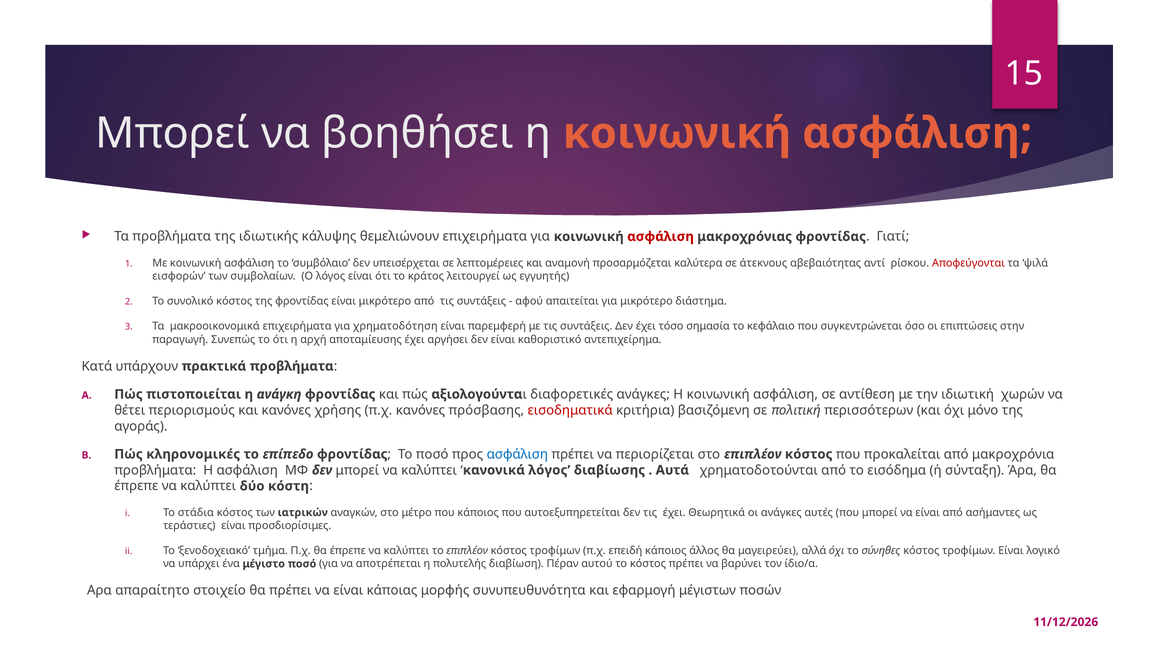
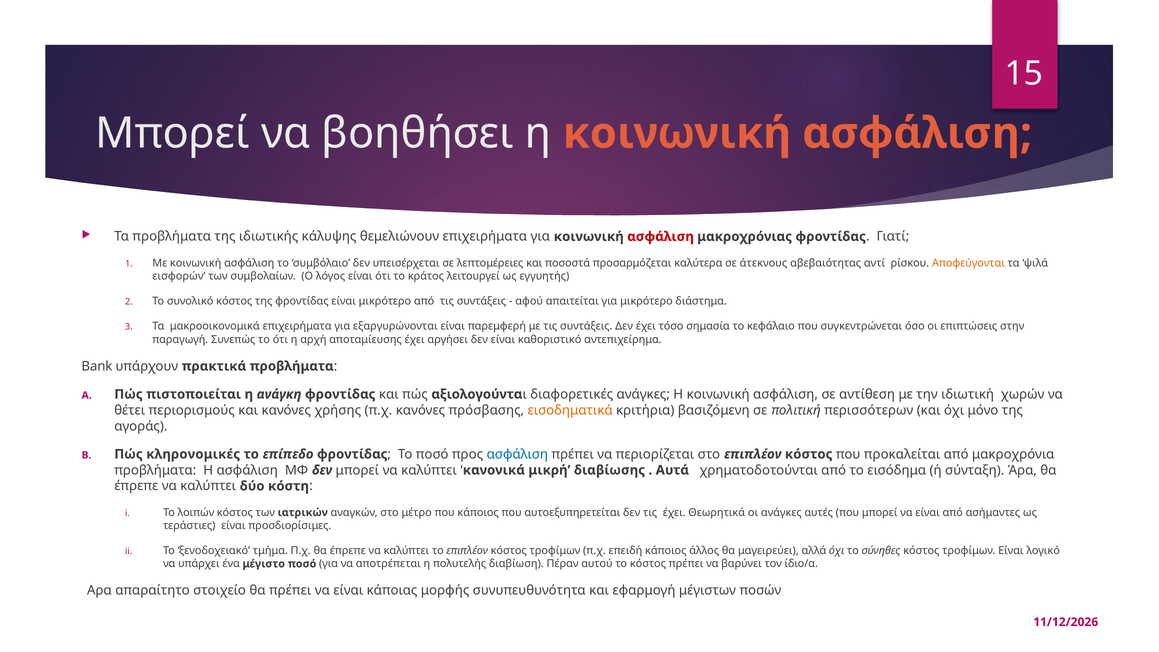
αναμονή: αναμονή -> ποσοστά
Αποφεύγονται colour: red -> orange
χρηματοδότηση: χρηματοδότηση -> εξαργυρώνονται
Κατά: Κατά -> Bank
εισοδηματικά colour: red -> orange
κανονικά λόγος: λόγος -> μικρή
στάδια: στάδια -> λοιπών
